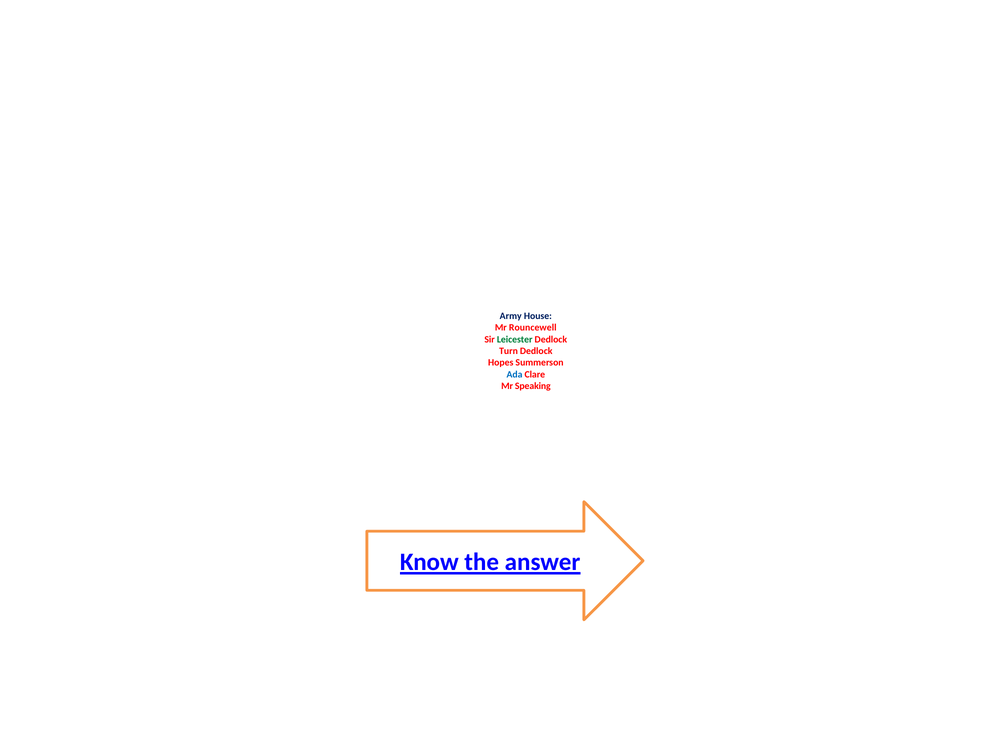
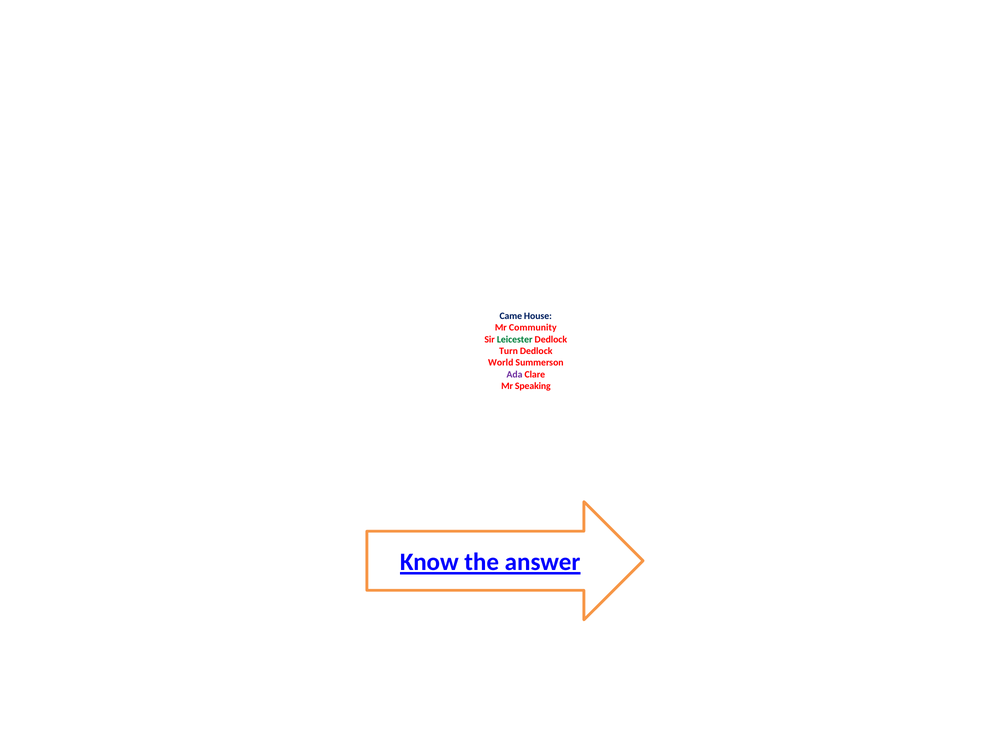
Army: Army -> Came
Rouncewell: Rouncewell -> Community
Hopes: Hopes -> World
Ada colour: blue -> purple
